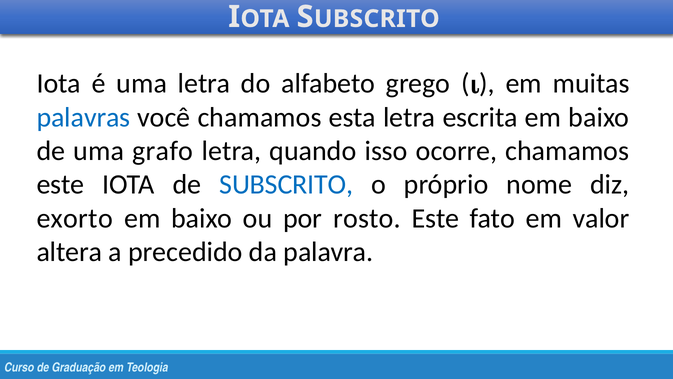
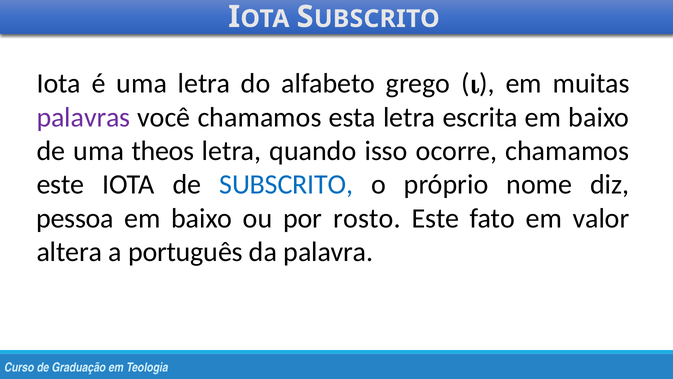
palavras colour: blue -> purple
grafo: grafo -> theos
exorto: exorto -> pessoa
precedido: precedido -> português
